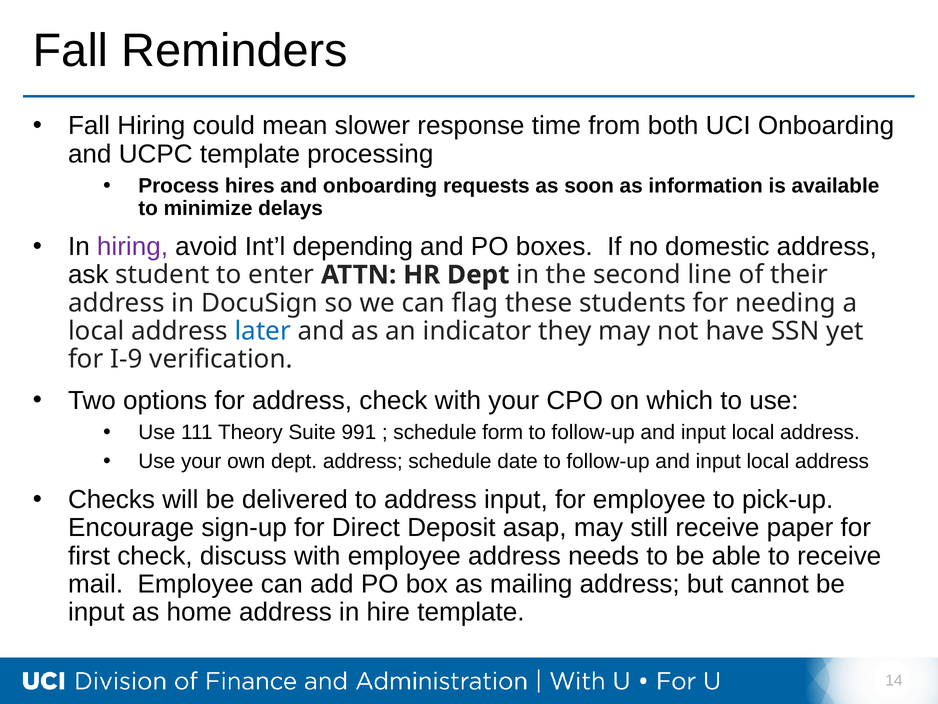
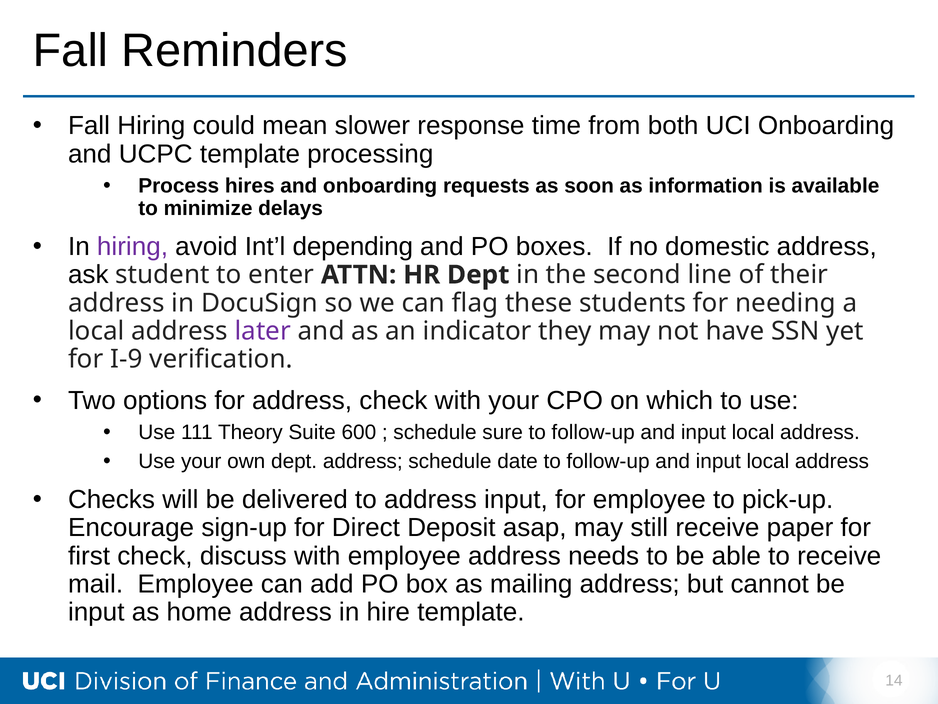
later colour: blue -> purple
991: 991 -> 600
form: form -> sure
